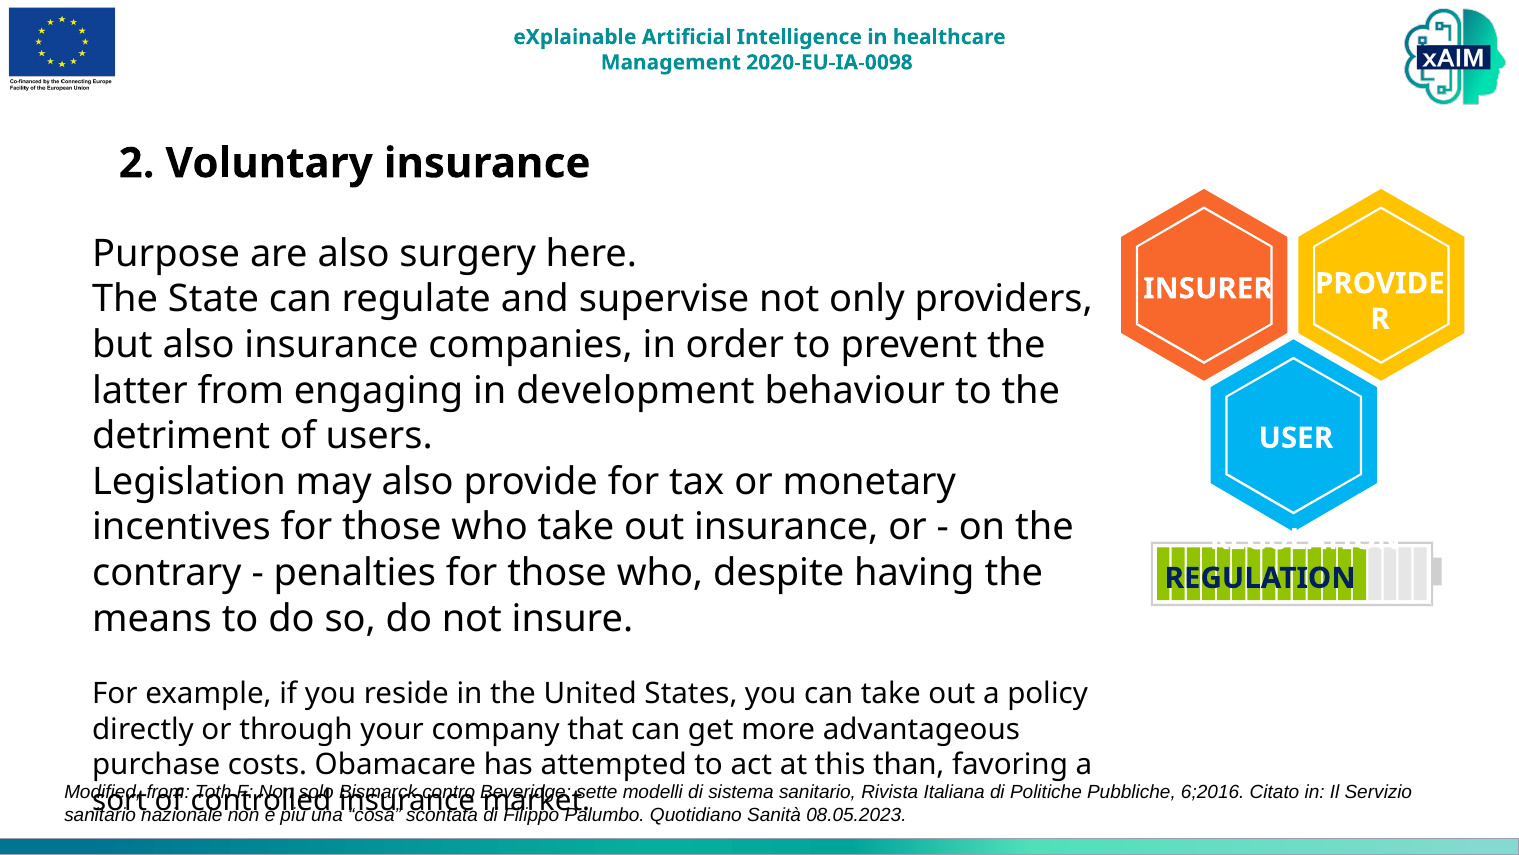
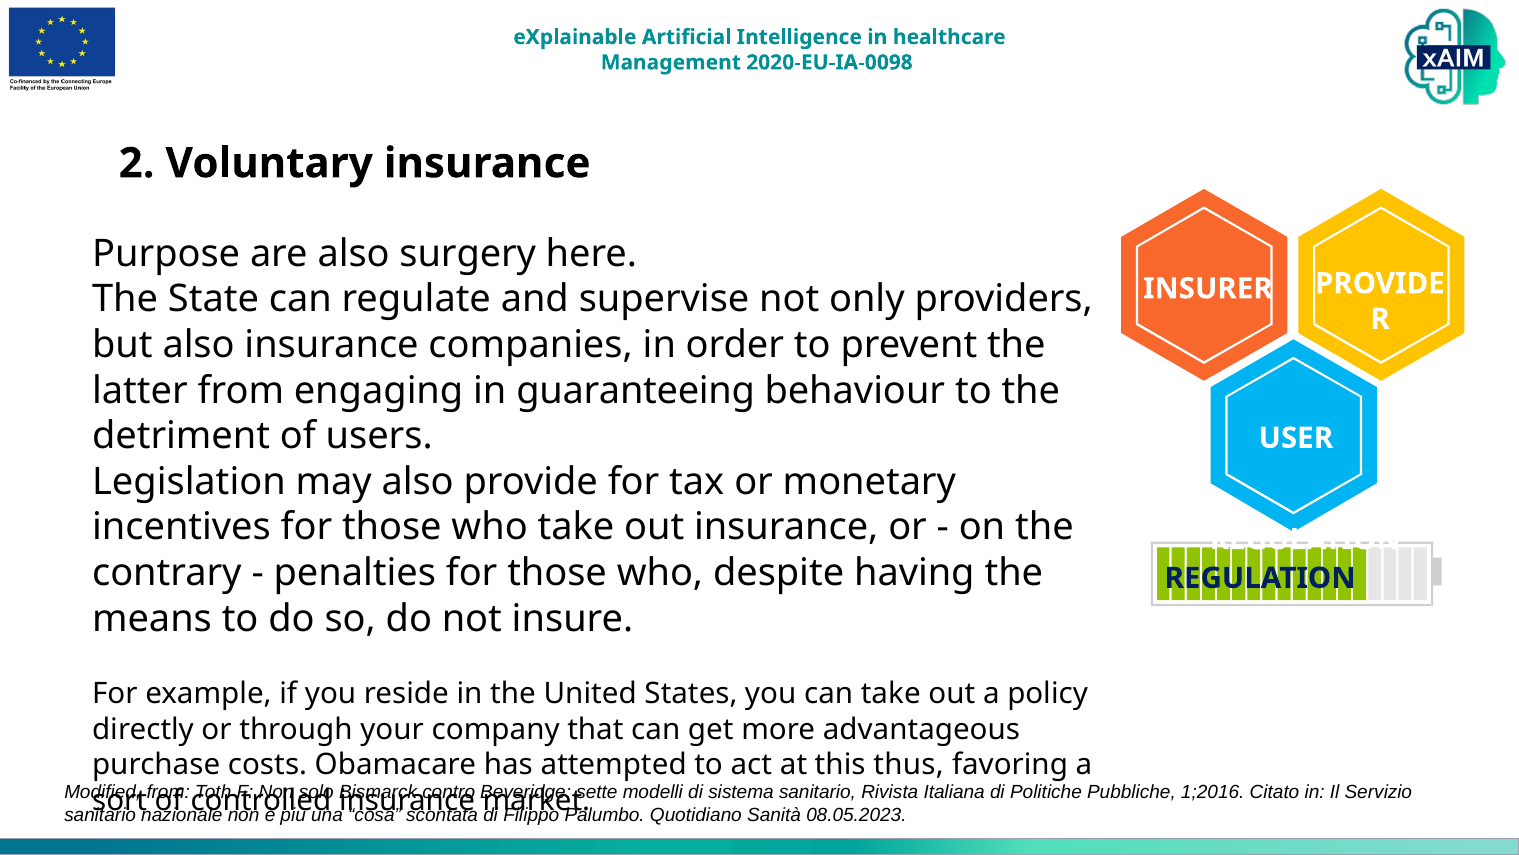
development: development -> guaranteeing
than: than -> thus
6;2016: 6;2016 -> 1;2016
